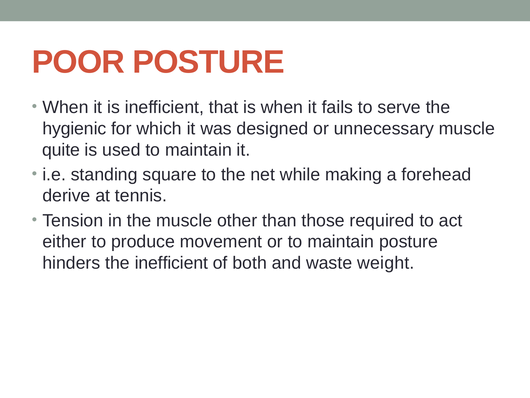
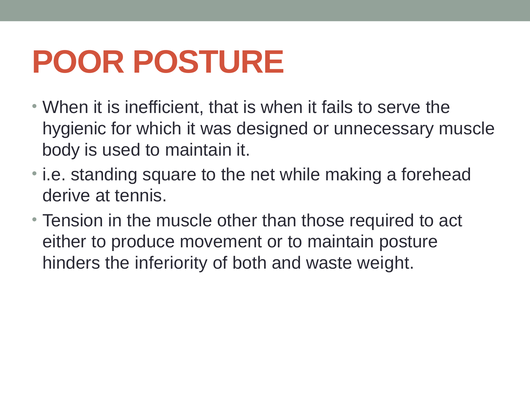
quite: quite -> body
the inefficient: inefficient -> inferiority
